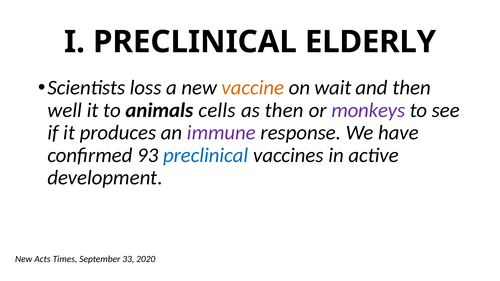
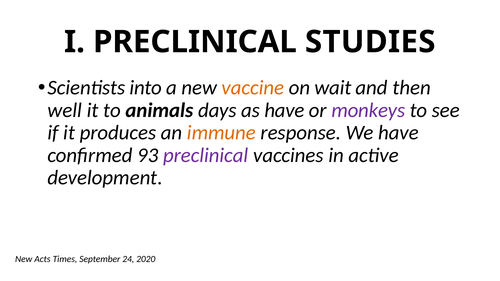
ELDERLY: ELDERLY -> STUDIES
loss: loss -> into
cells: cells -> days
as then: then -> have
immune colour: purple -> orange
preclinical at (206, 155) colour: blue -> purple
33: 33 -> 24
